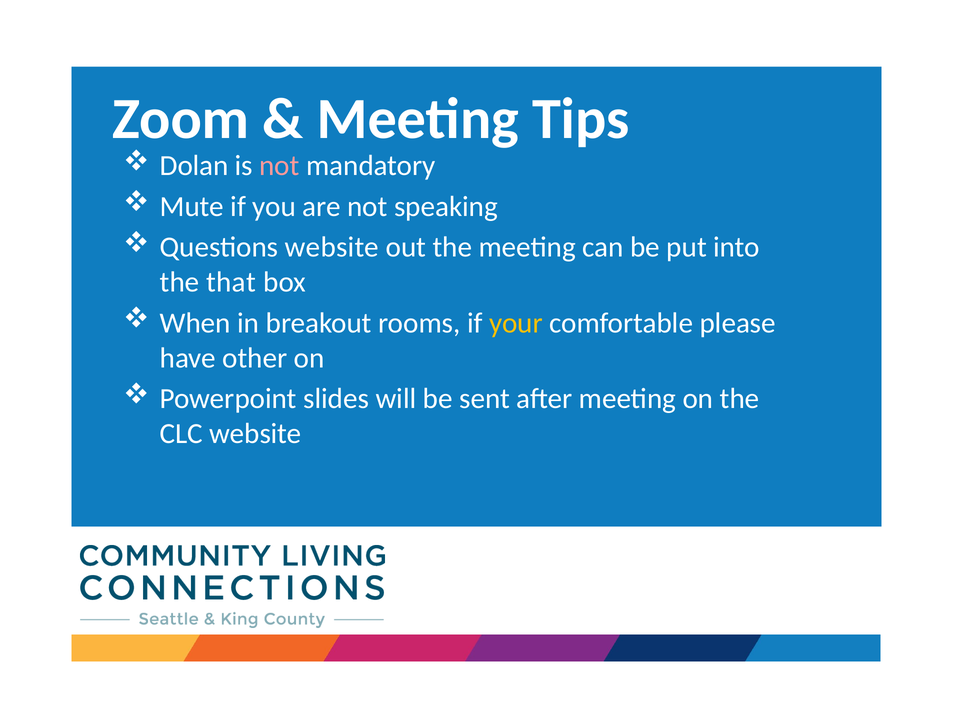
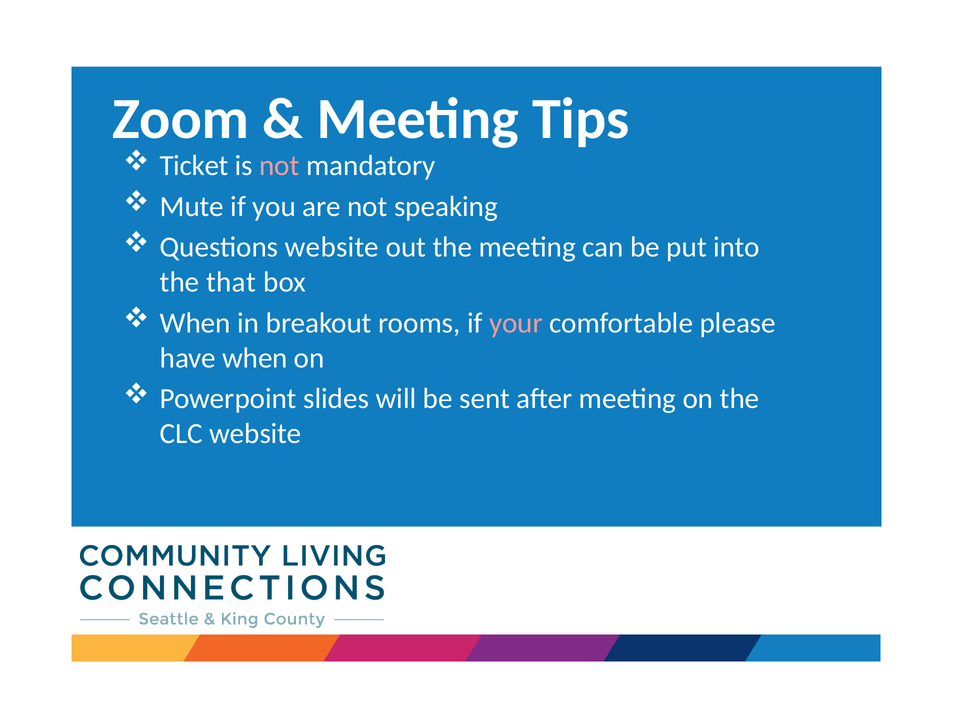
Dolan: Dolan -> Ticket
your colour: yellow -> pink
have other: other -> when
